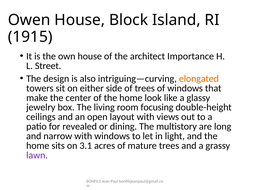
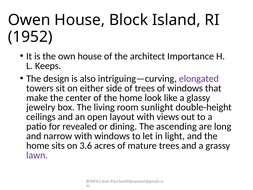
1915: 1915 -> 1952
Street: Street -> Keeps
elongated colour: orange -> purple
focusing: focusing -> sunlight
multistory: multistory -> ascending
3.1: 3.1 -> 3.6
